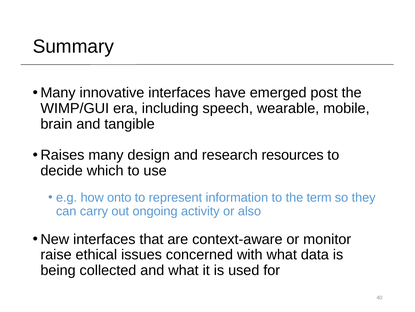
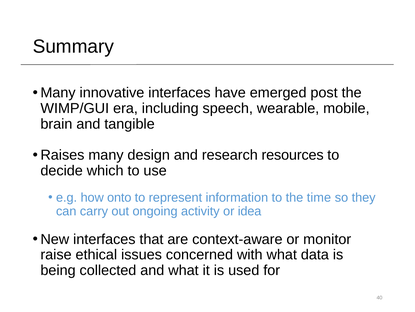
term: term -> time
also: also -> idea
